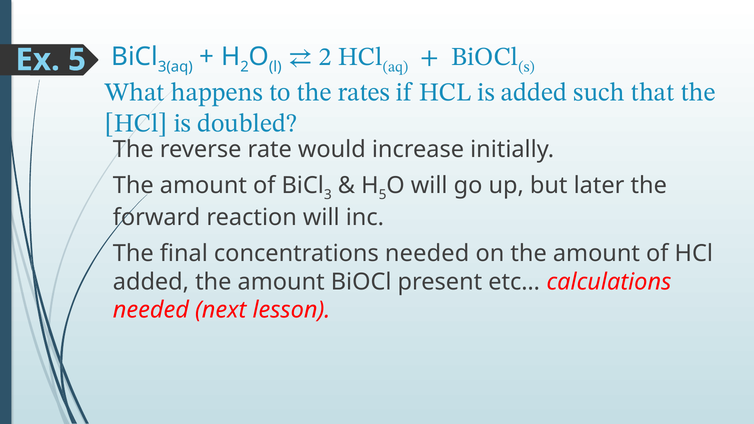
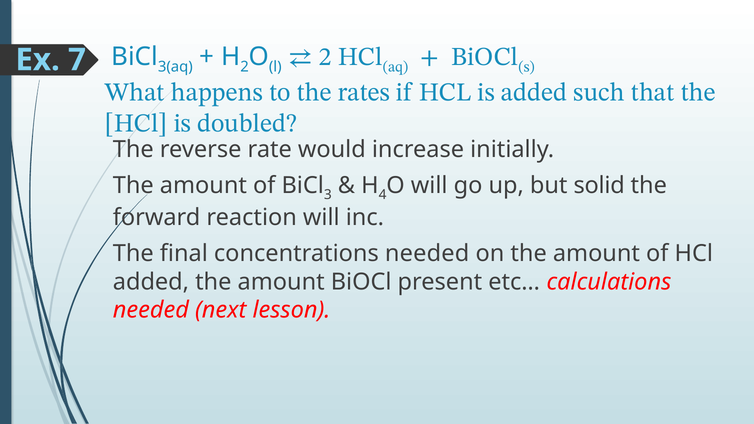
Ex 5: 5 -> 7
5 at (383, 195): 5 -> 4
later: later -> solid
